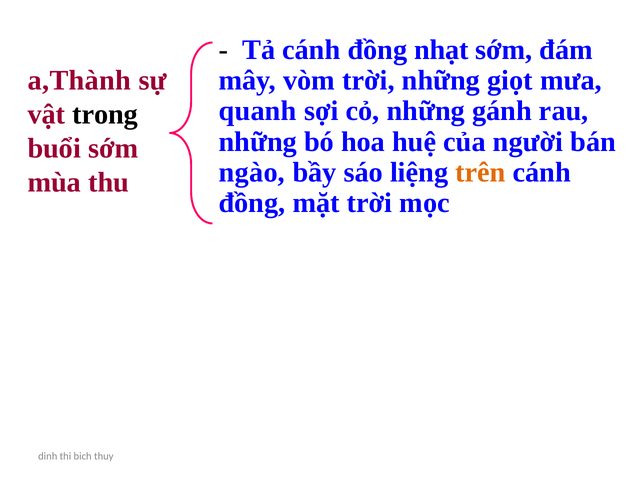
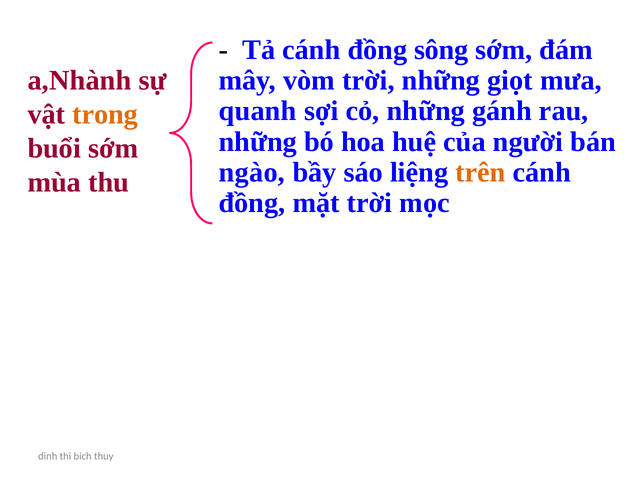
nhạt: nhạt -> sông
a,Thành: a,Thành -> a,Nhành
trong colour: black -> orange
